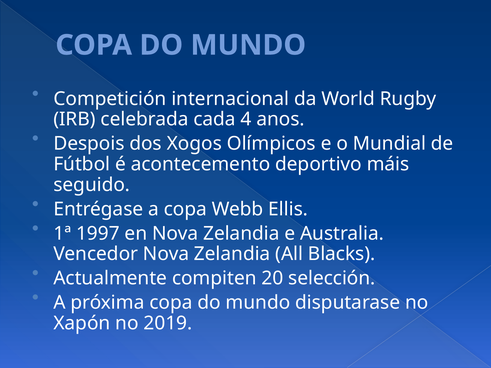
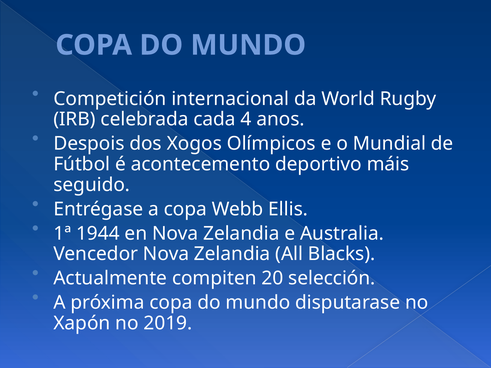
1997: 1997 -> 1944
